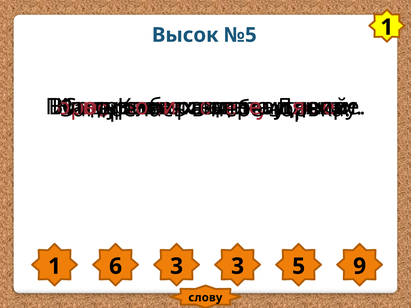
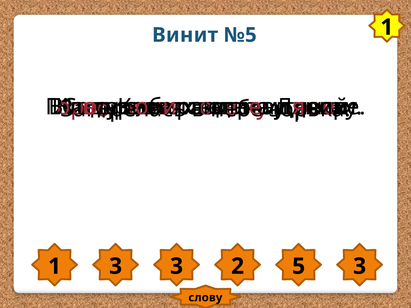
Высок: Высок -> Винит
1 6: 6 -> 3
3 3: 3 -> 2
5 9: 9 -> 3
